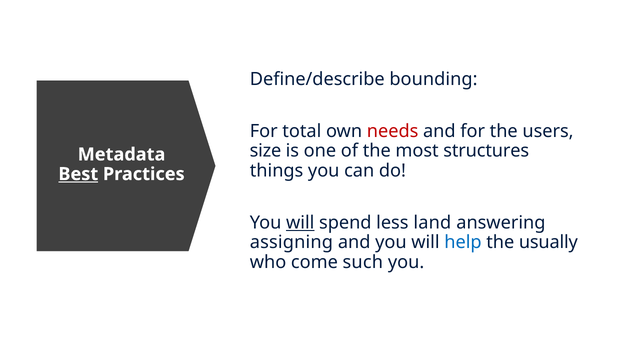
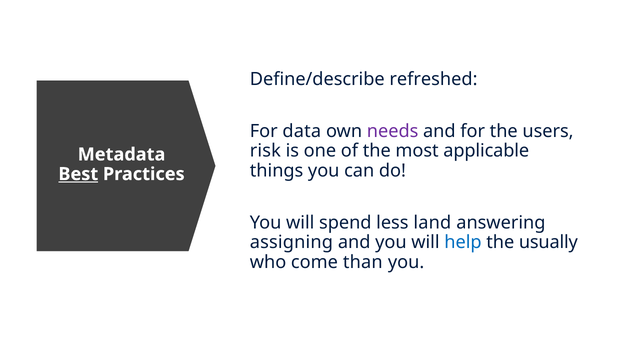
bounding: bounding -> refreshed
total: total -> data
needs colour: red -> purple
size: size -> risk
structures: structures -> applicable
will at (300, 222) underline: present -> none
such: such -> than
